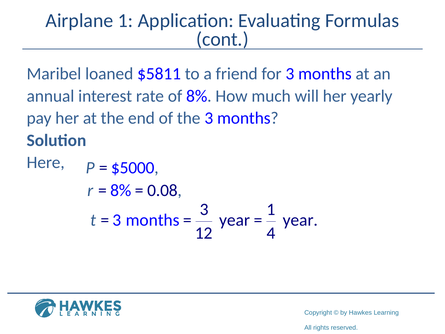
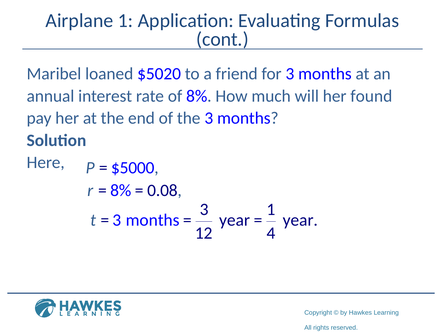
$5811: $5811 -> $5020
yearly: yearly -> found
